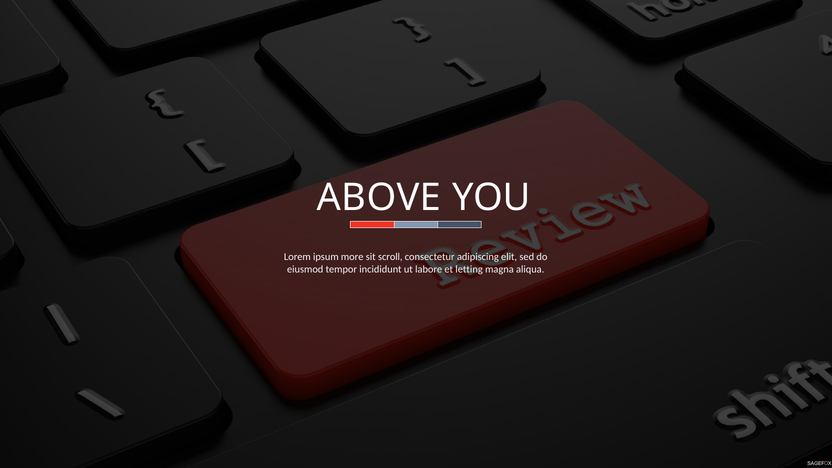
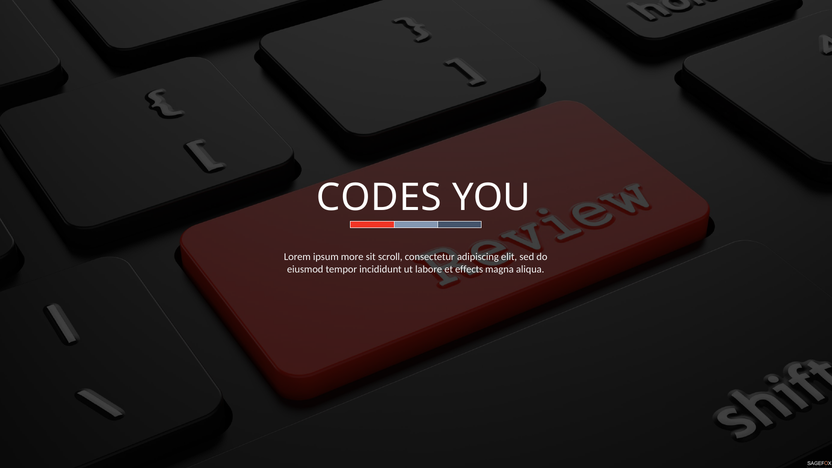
ABOVE: ABOVE -> CODES
letting: letting -> effects
